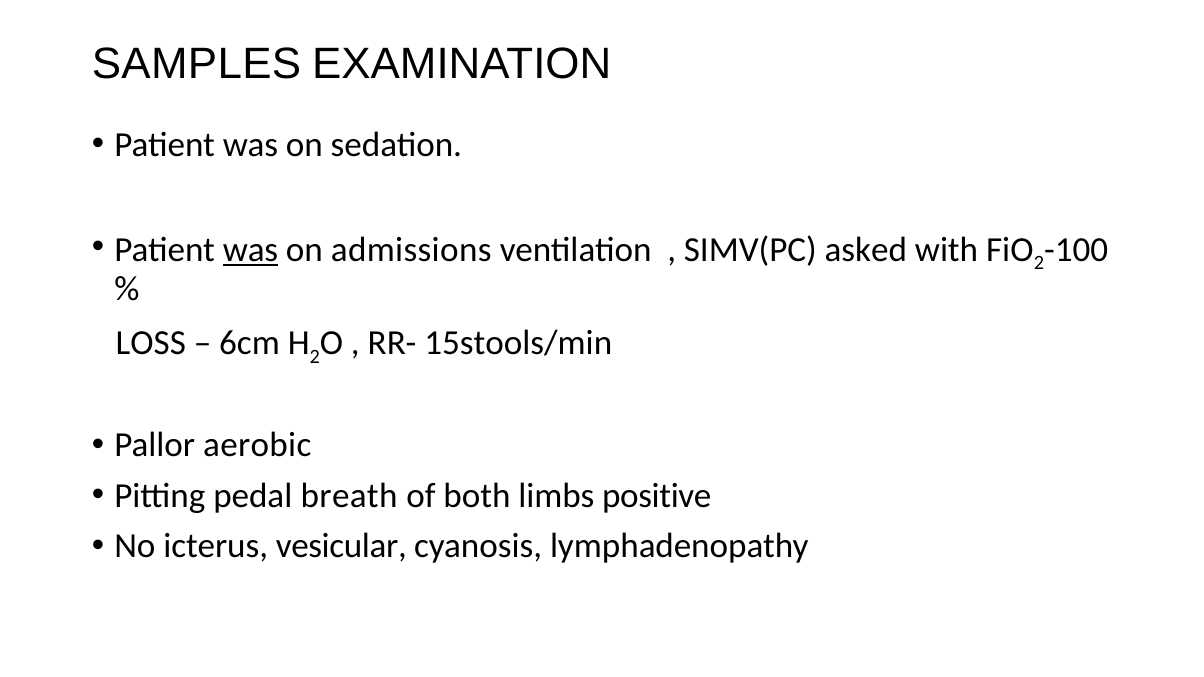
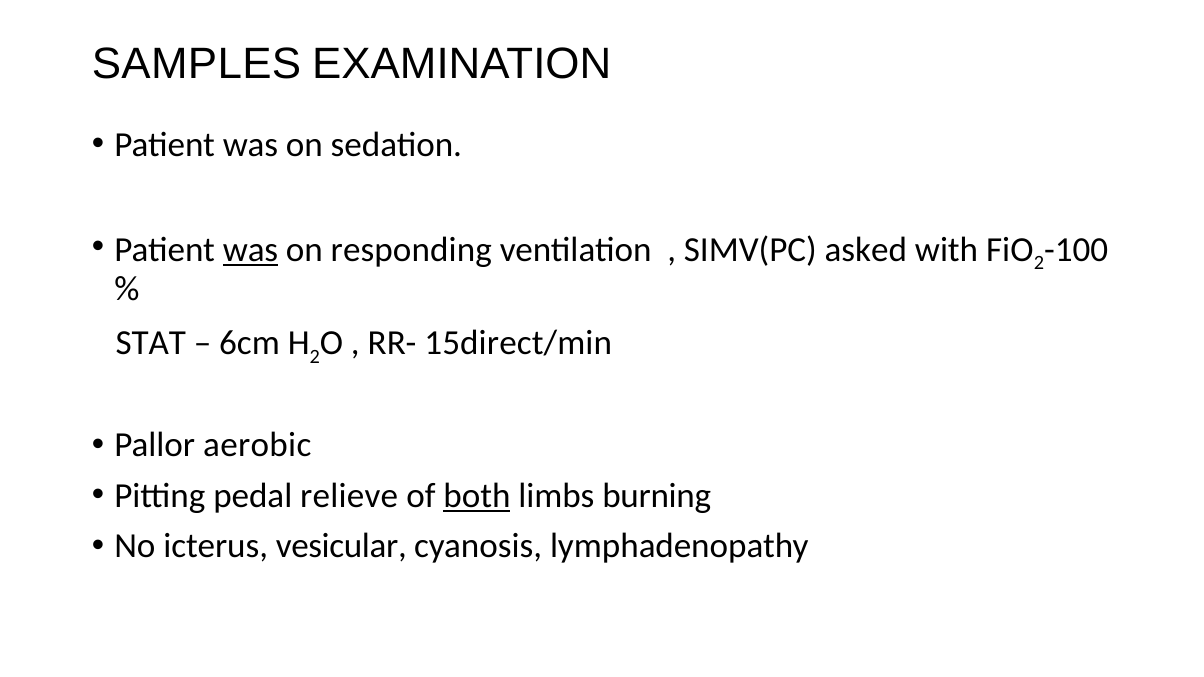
admissions: admissions -> responding
LOSS: LOSS -> STAT
15stools/min: 15stools/min -> 15direct/min
breath: breath -> relieve
both underline: none -> present
positive: positive -> burning
